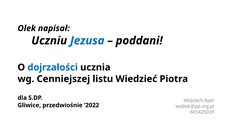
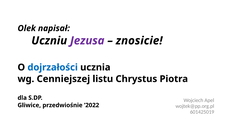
Jezusa colour: blue -> purple
poddani: poddani -> znosicie
Wiedzieć: Wiedzieć -> Chrystus
